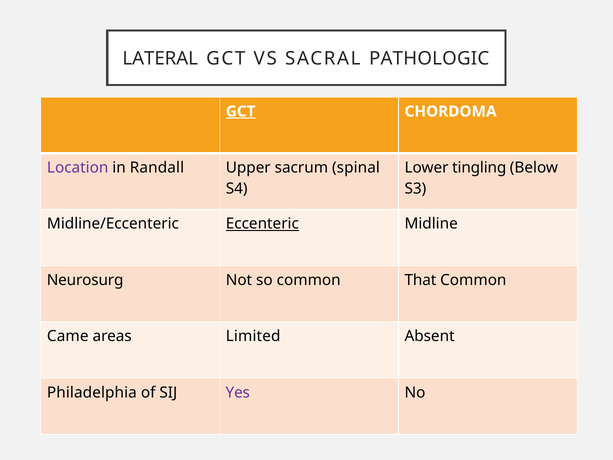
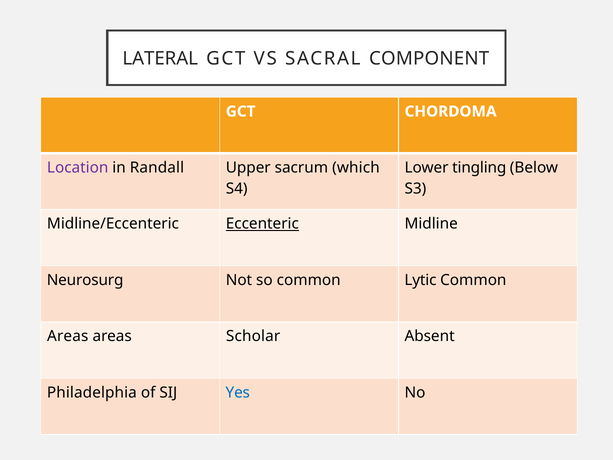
PATHOLOGIC: PATHOLOGIC -> COMPONENT
GCT at (241, 111) underline: present -> none
spinal: spinal -> which
That: That -> Lytic
Came at (68, 336): Came -> Areas
Limited: Limited -> Scholar
Yes colour: purple -> blue
